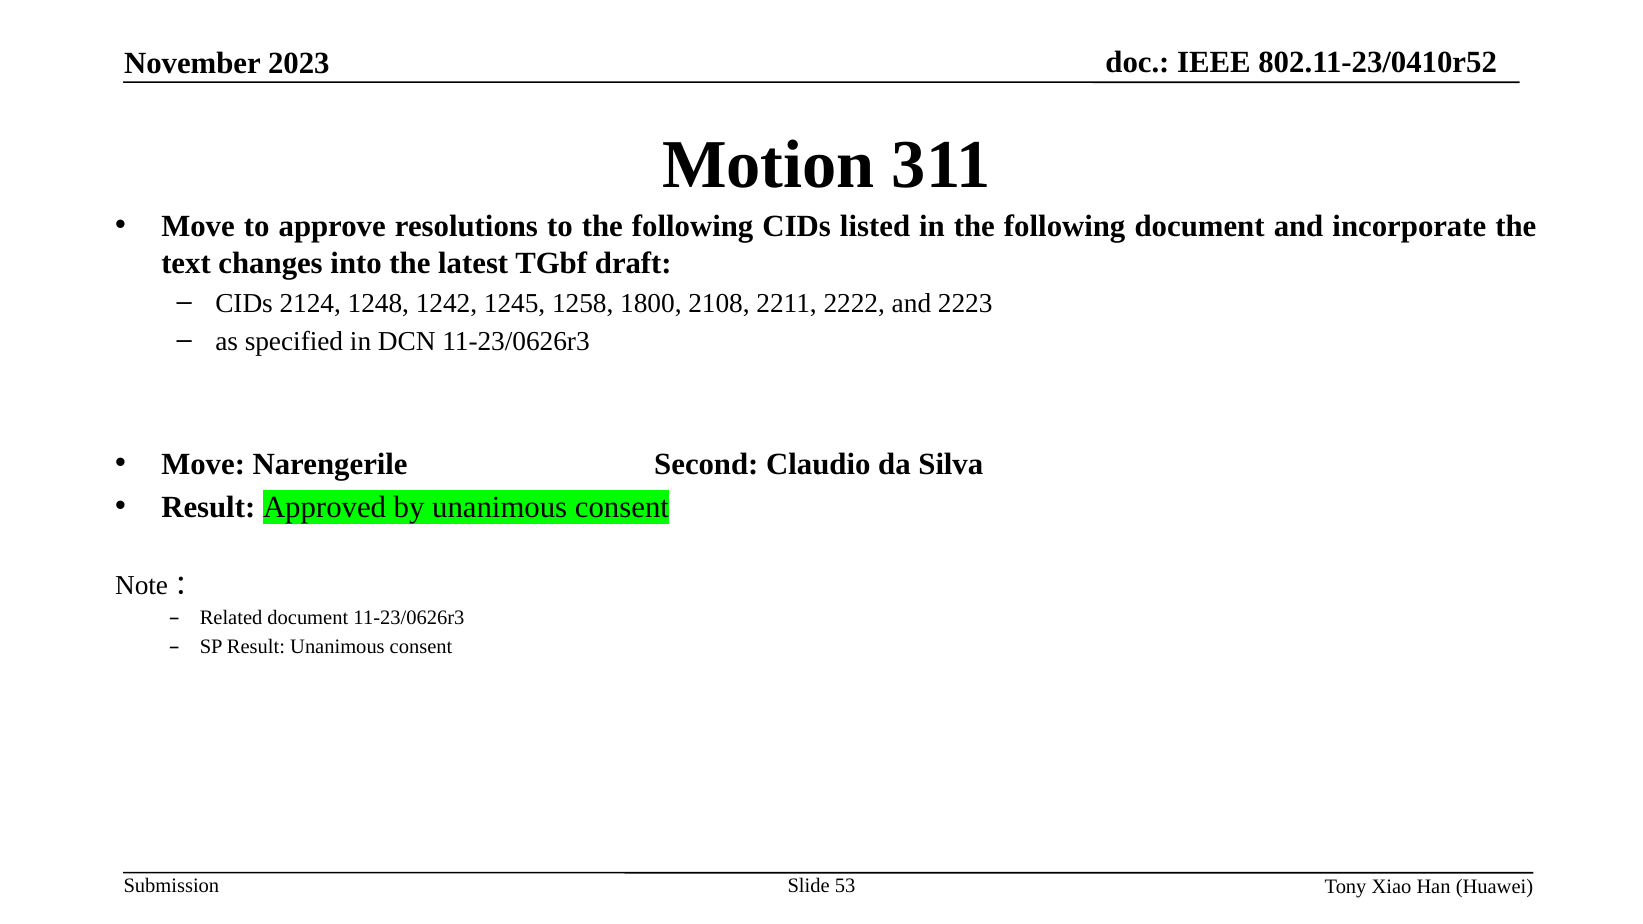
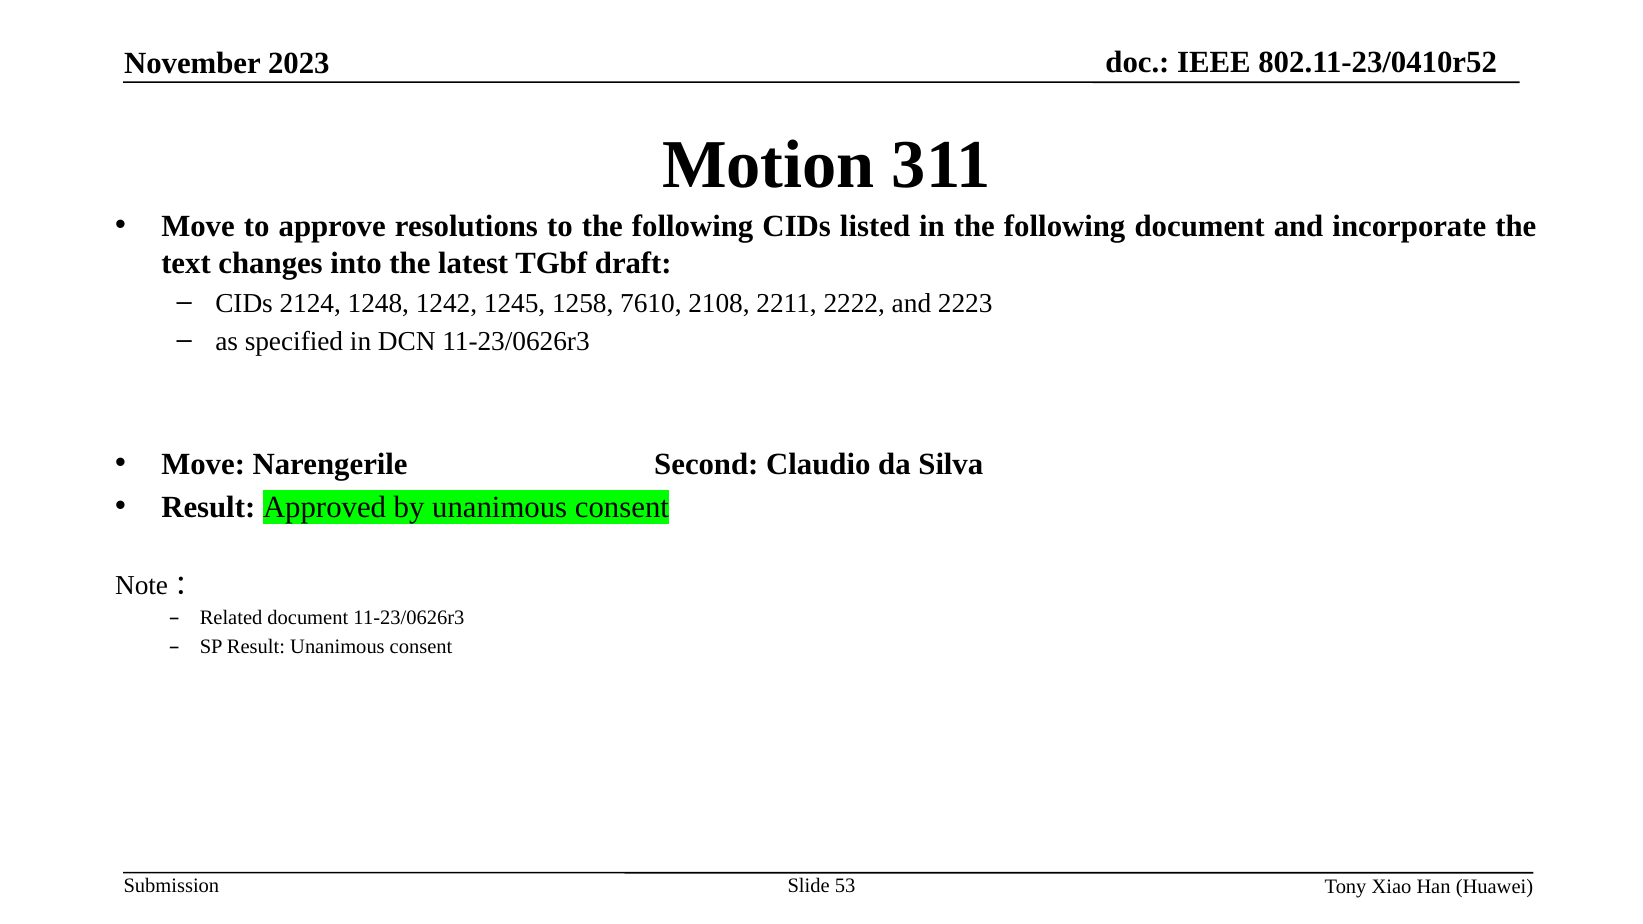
1800: 1800 -> 7610
